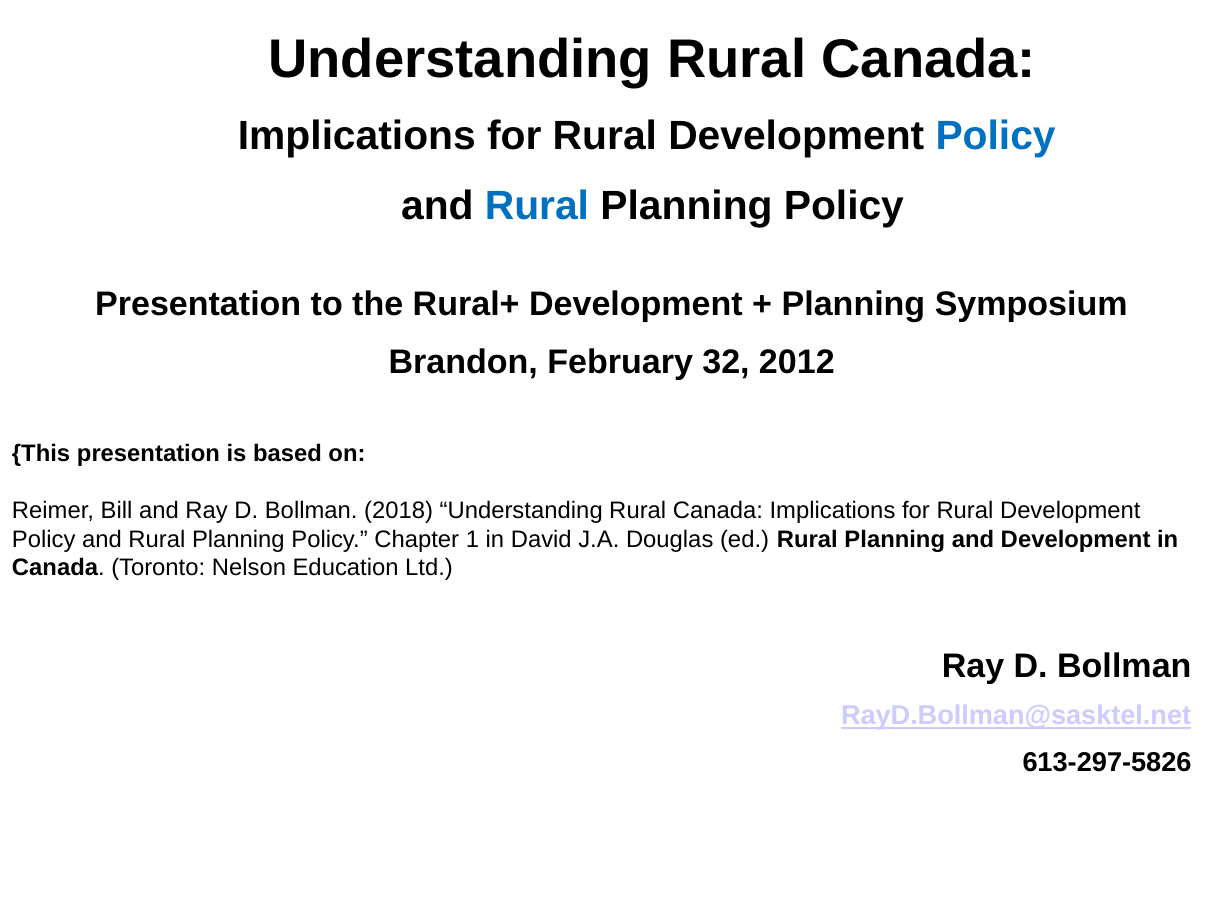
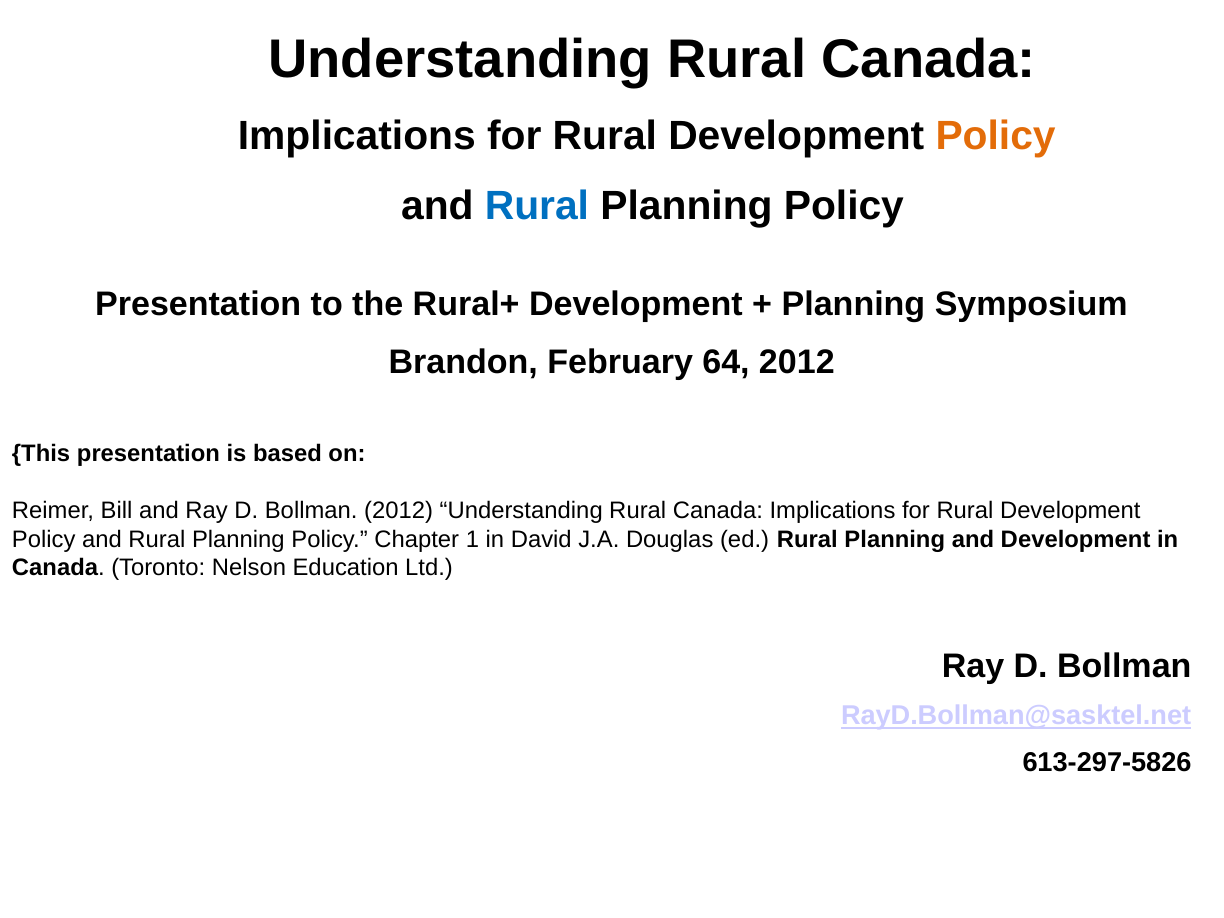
Policy at (996, 136) colour: blue -> orange
32: 32 -> 64
Bollman 2018: 2018 -> 2012
